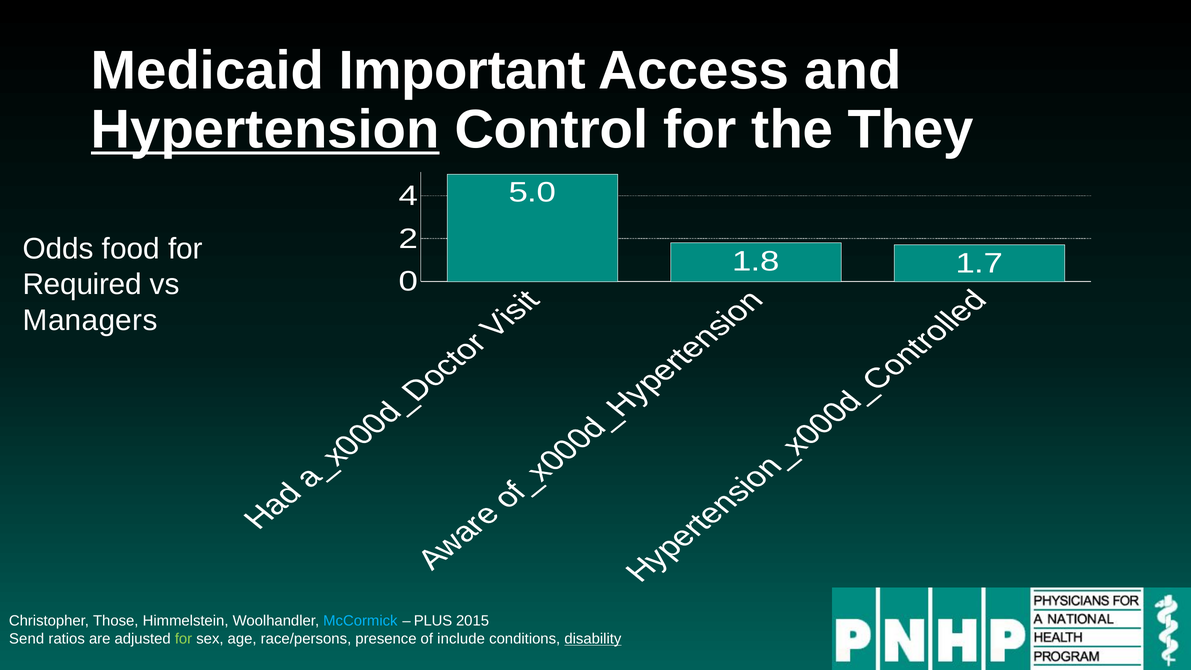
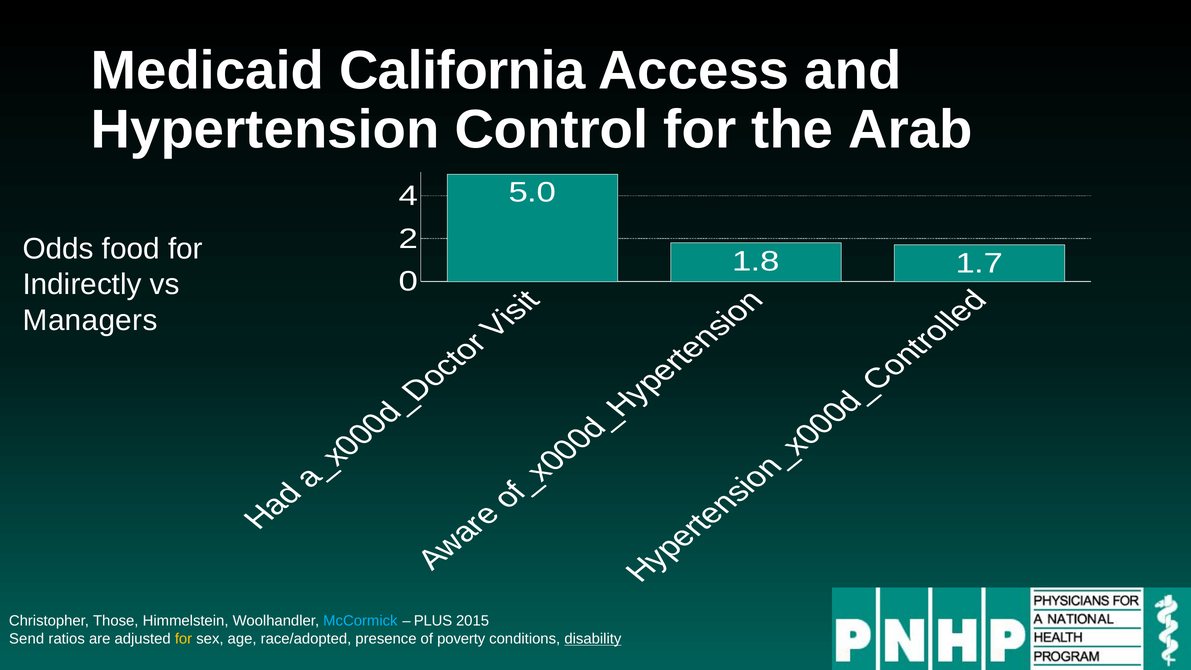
Important: Important -> California
Hypertension underline: present -> none
They: They -> Arab
Required: Required -> Indirectly
for at (184, 639) colour: light green -> yellow
race/persons: race/persons -> race/adopted
include: include -> poverty
